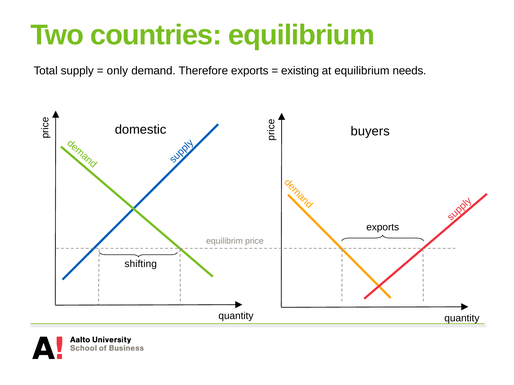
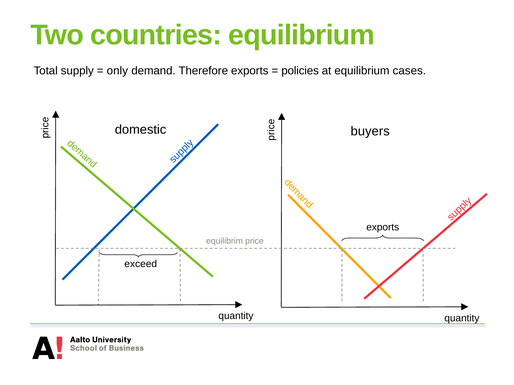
existing: existing -> policies
needs: needs -> cases
shifting: shifting -> exceed
